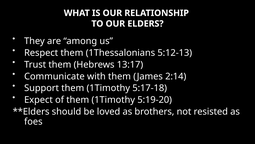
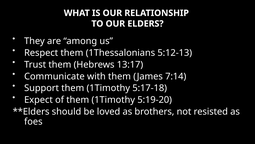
2:14: 2:14 -> 7:14
